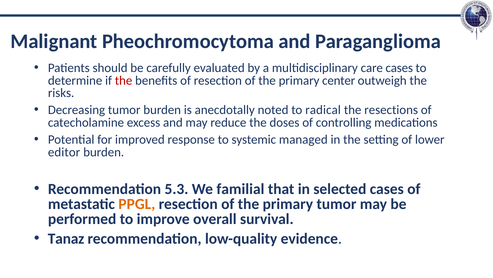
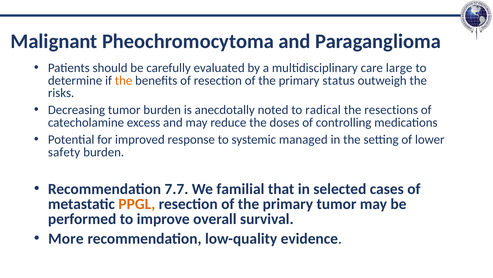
care cases: cases -> large
the at (124, 80) colour: red -> orange
center: center -> status
editor: editor -> safety
5.3: 5.3 -> 7.7
Tanaz: Tanaz -> More
